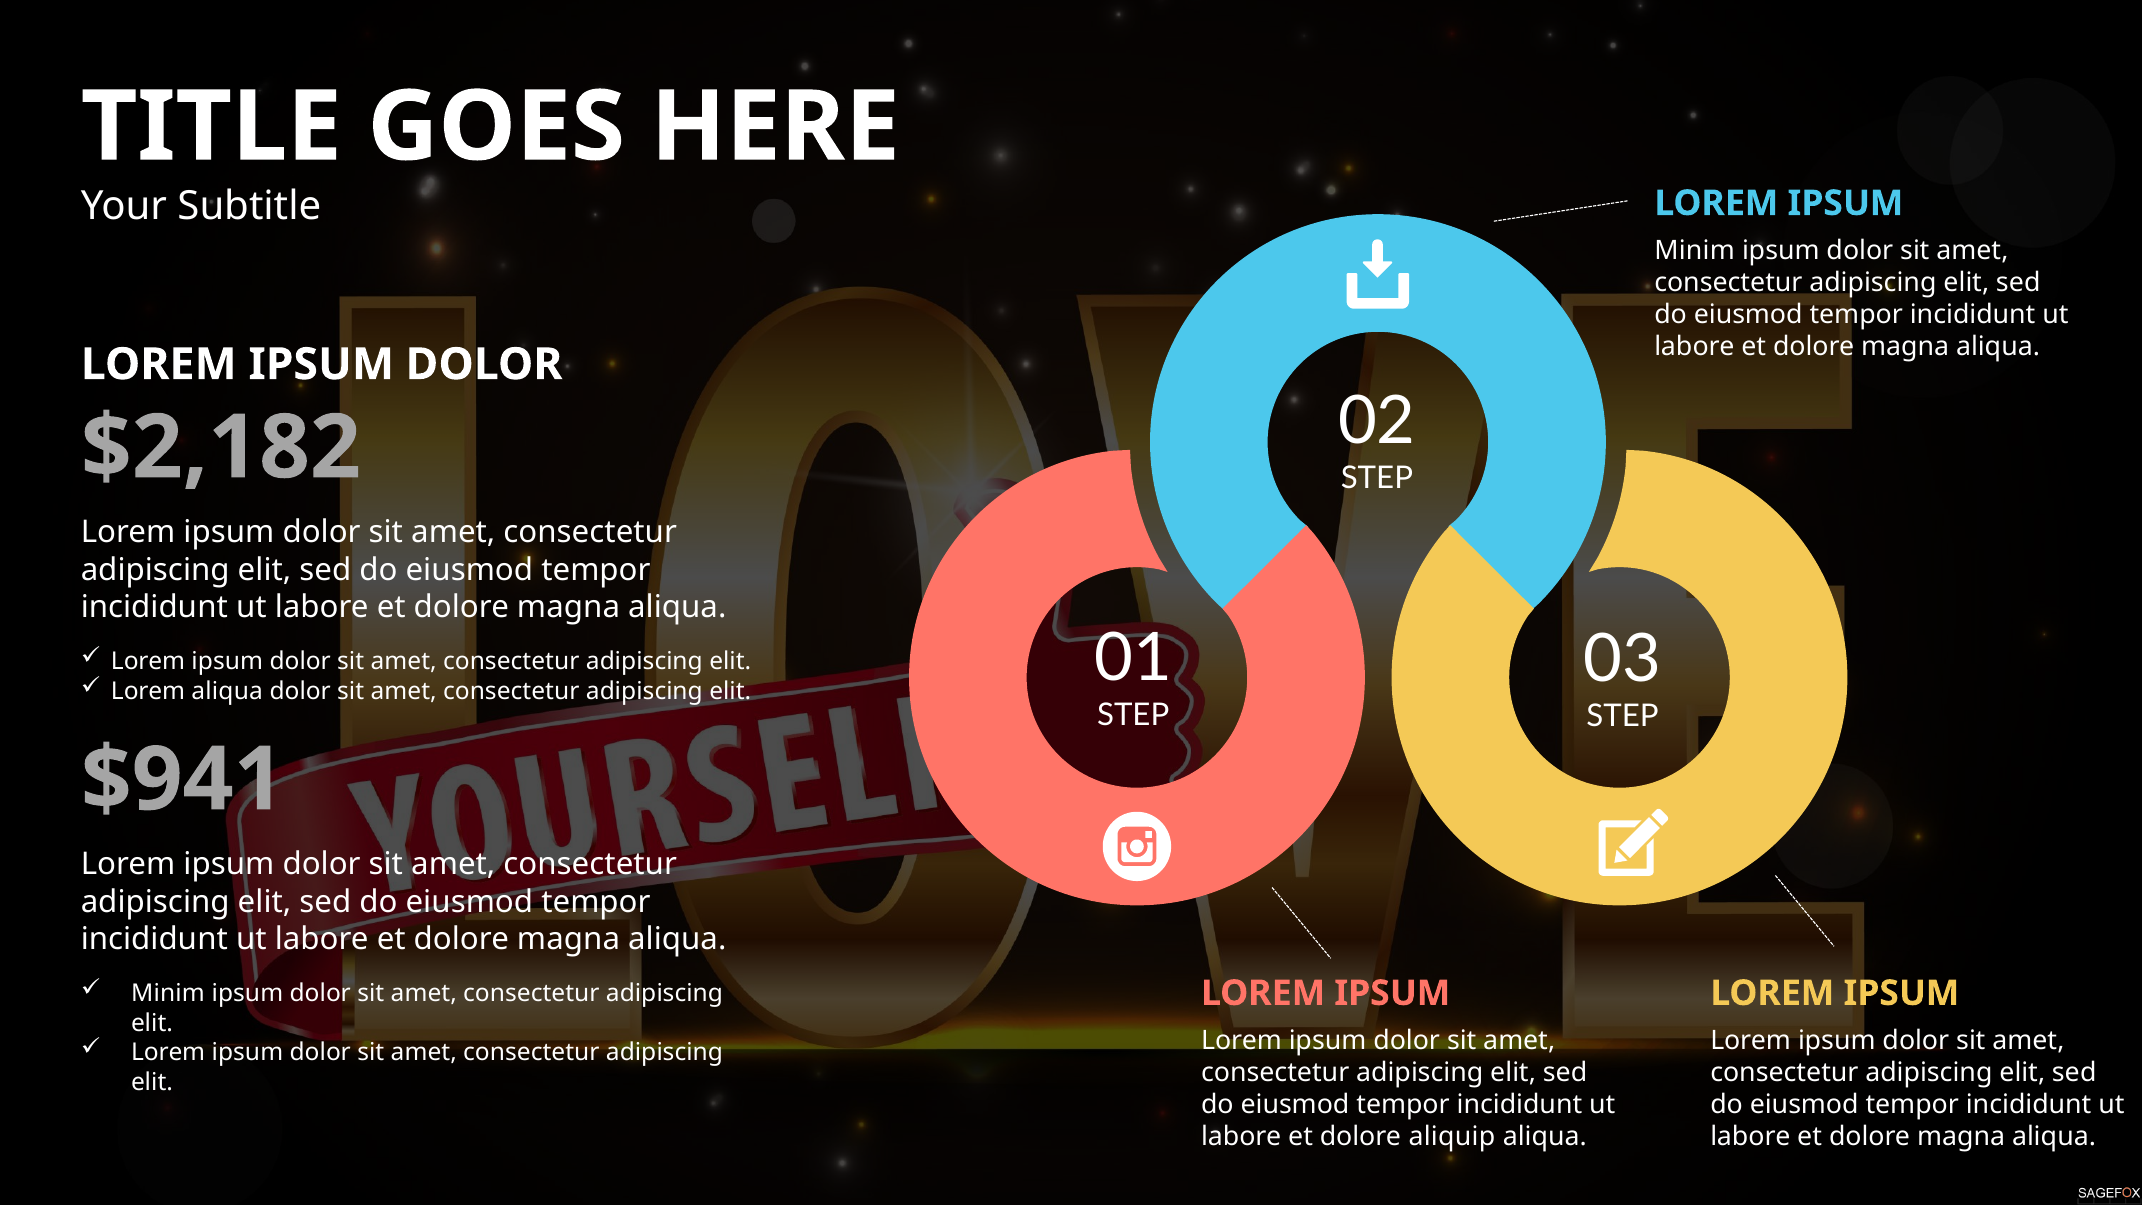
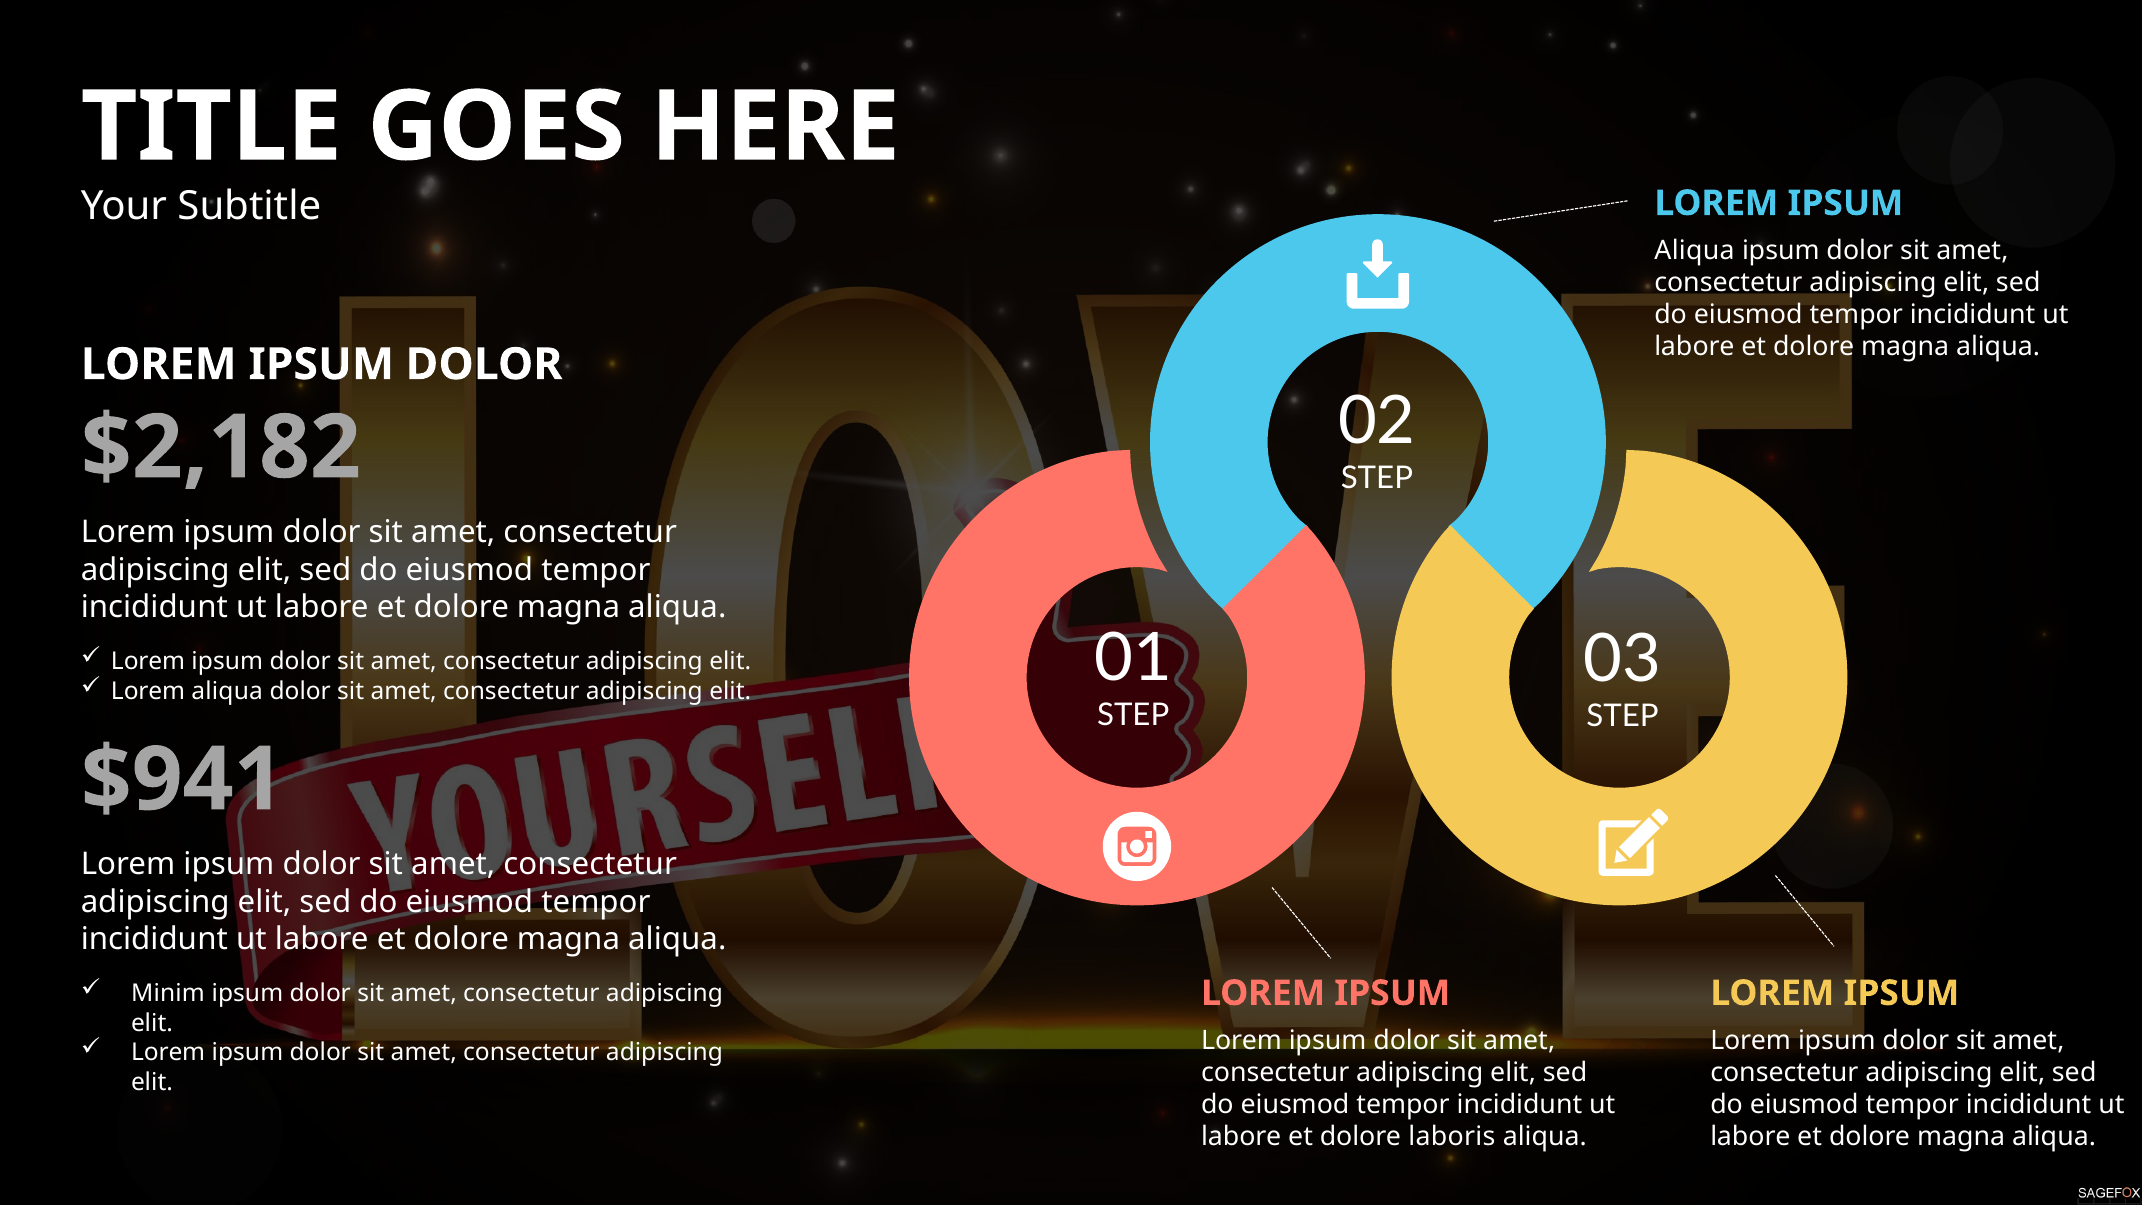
Minim at (1695, 251): Minim -> Aliqua
aliquip: aliquip -> laboris
